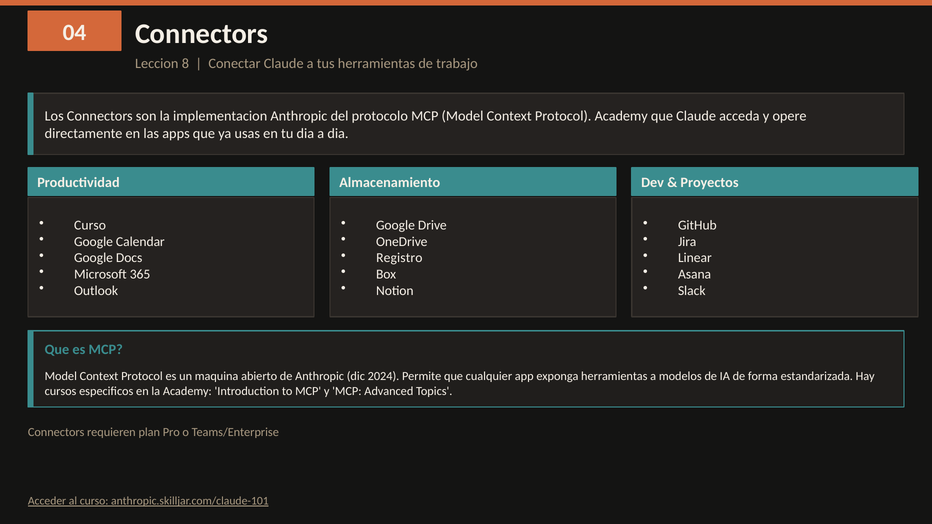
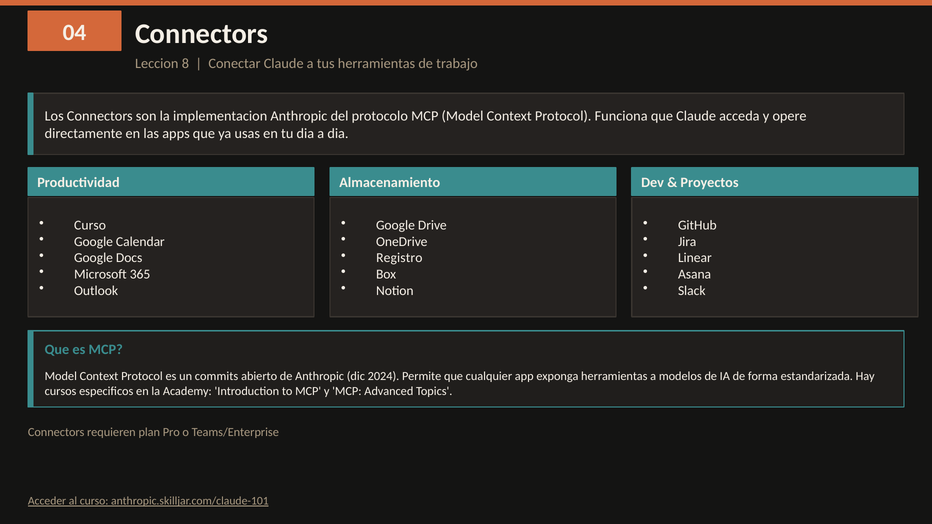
Protocol Academy: Academy -> Funciona
maquina: maquina -> commits
